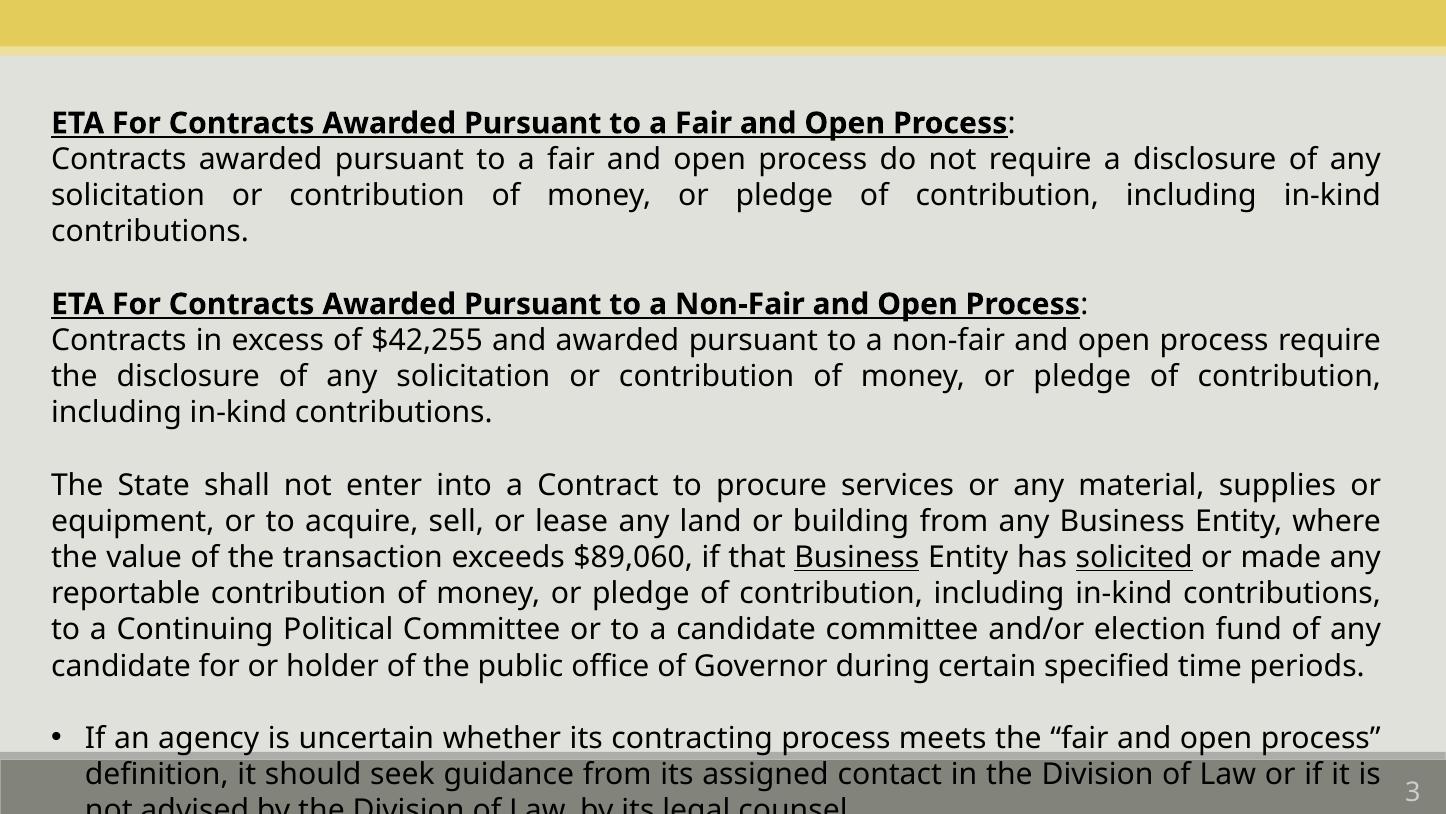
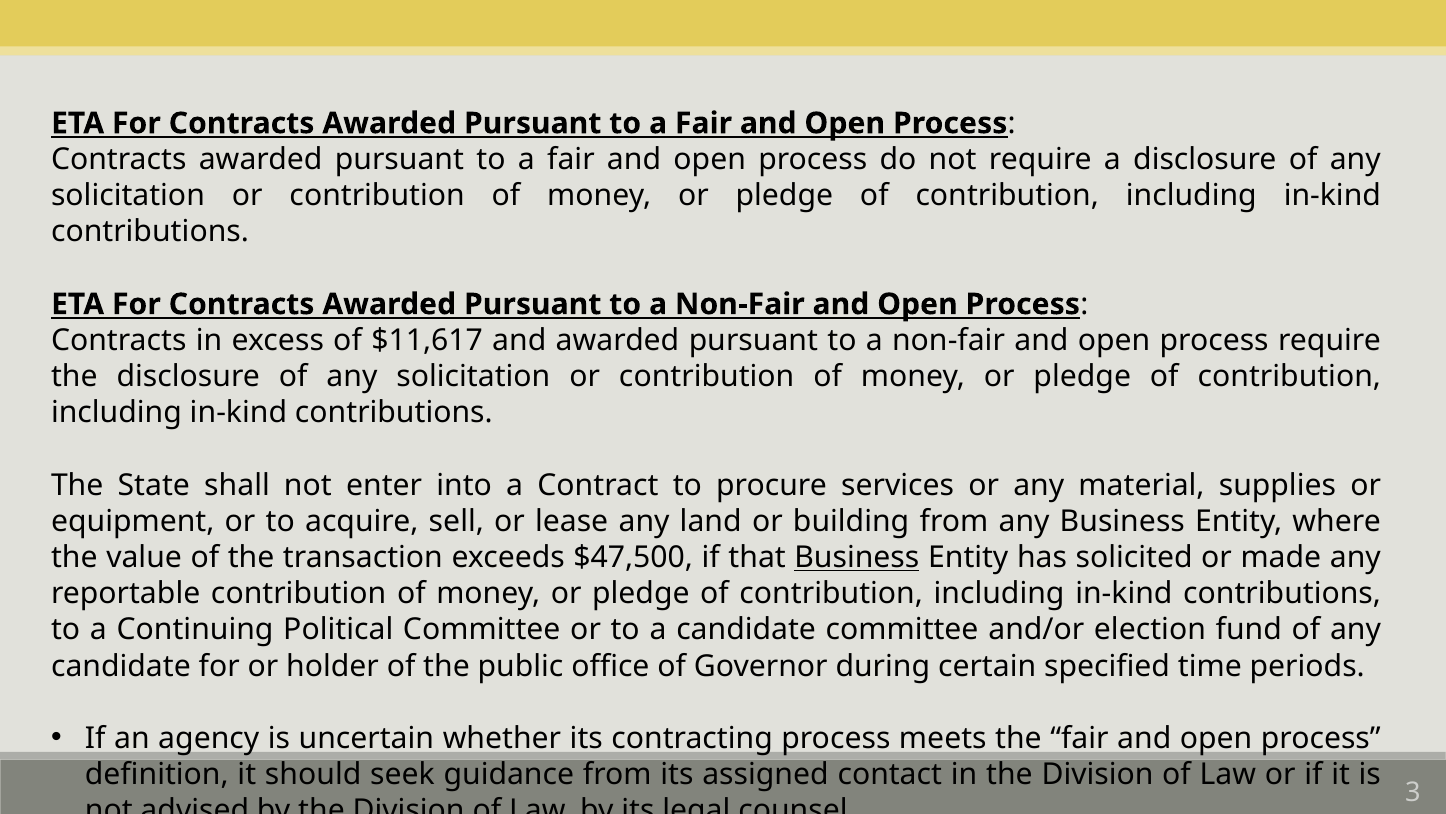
$42,255: $42,255 -> $11,617
$89,060: $89,060 -> $47,500
solicited underline: present -> none
